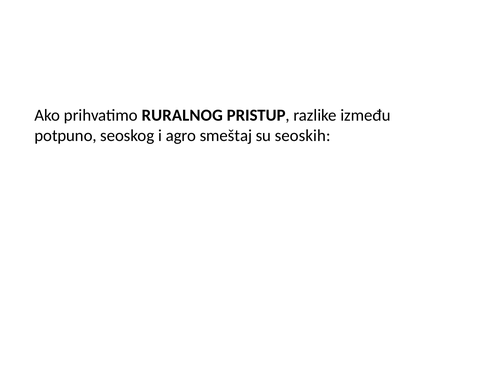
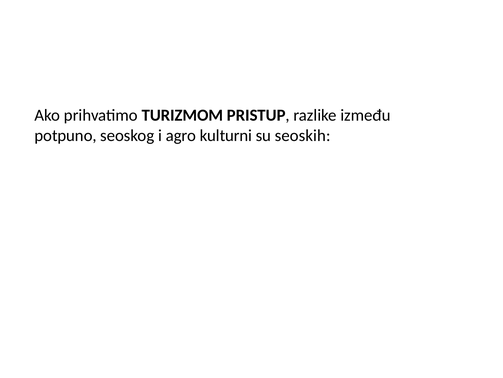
RURALNOG: RURALNOG -> TURIZMOM
smeštaj: smeštaj -> kulturni
